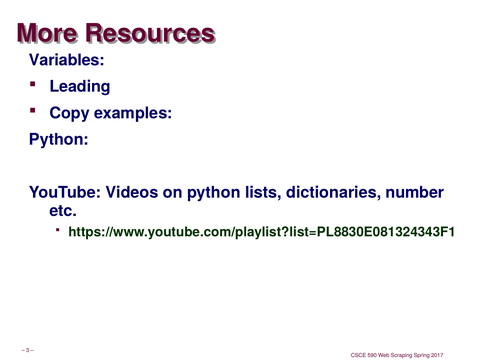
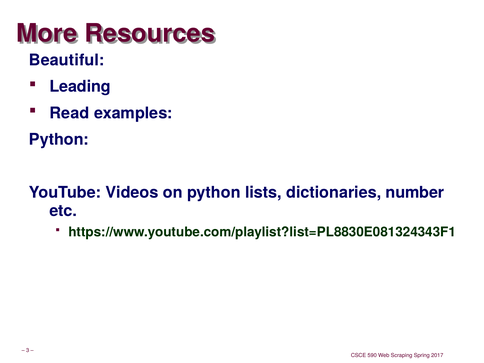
Variables: Variables -> Beautiful
Copy: Copy -> Read
